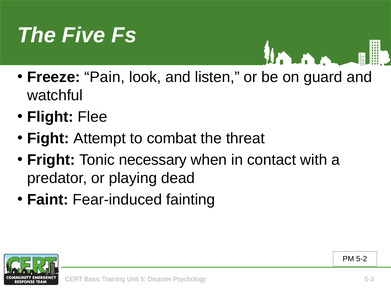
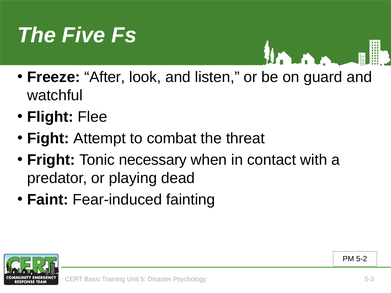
Pain: Pain -> After
